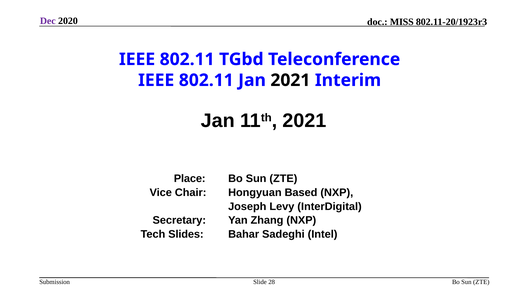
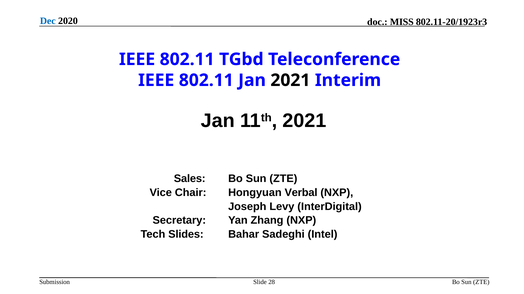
Dec colour: purple -> blue
Place: Place -> Sales
Based: Based -> Verbal
